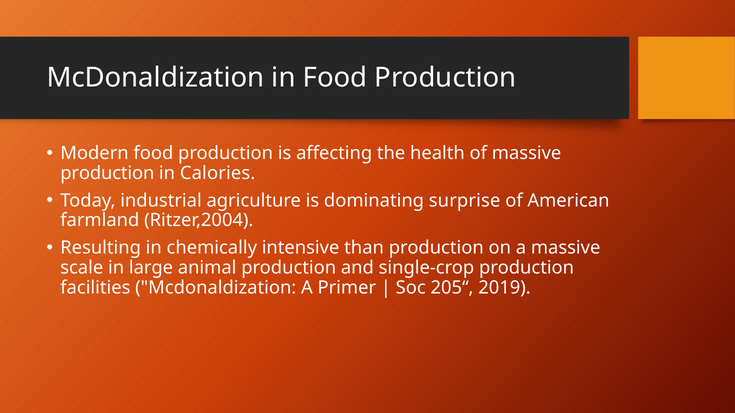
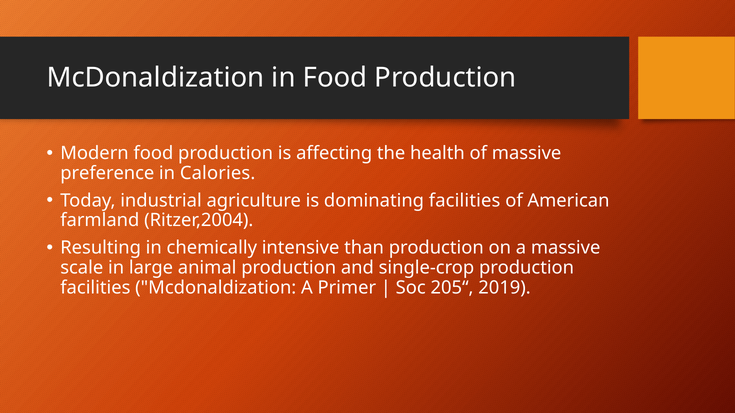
production at (107, 173): production -> preference
dominating surprise: surprise -> facilities
